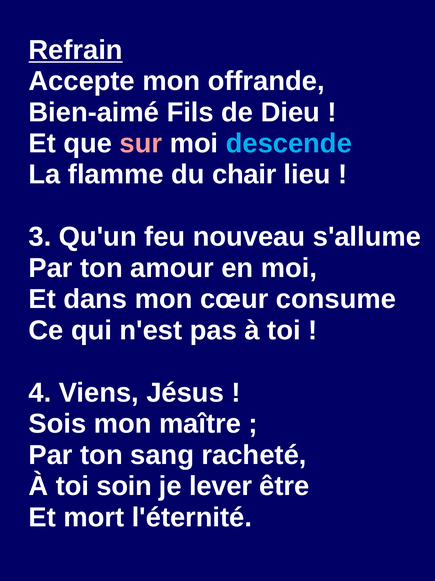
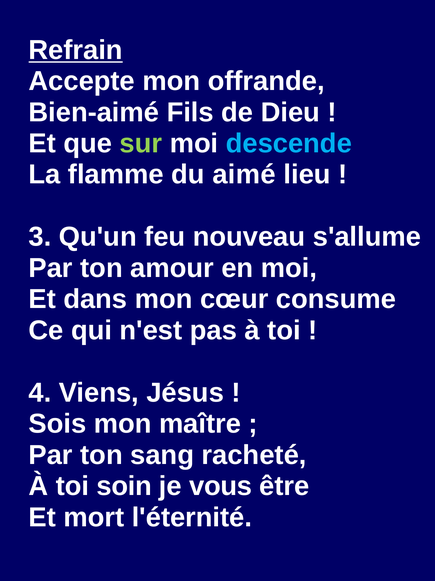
sur colour: pink -> light green
chair: chair -> aimé
lever: lever -> vous
